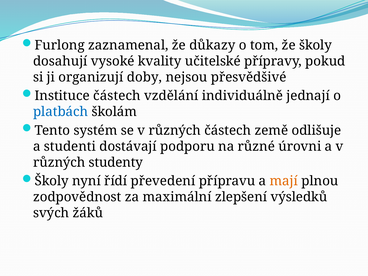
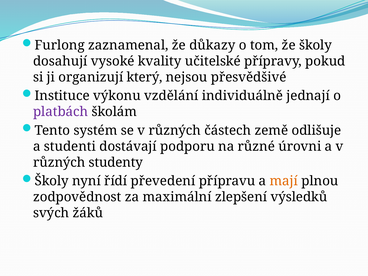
doby: doby -> který
Instituce částech: částech -> výkonu
platbách colour: blue -> purple
